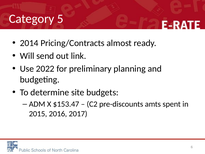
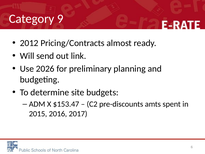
5: 5 -> 9
2014: 2014 -> 2012
2022: 2022 -> 2026
